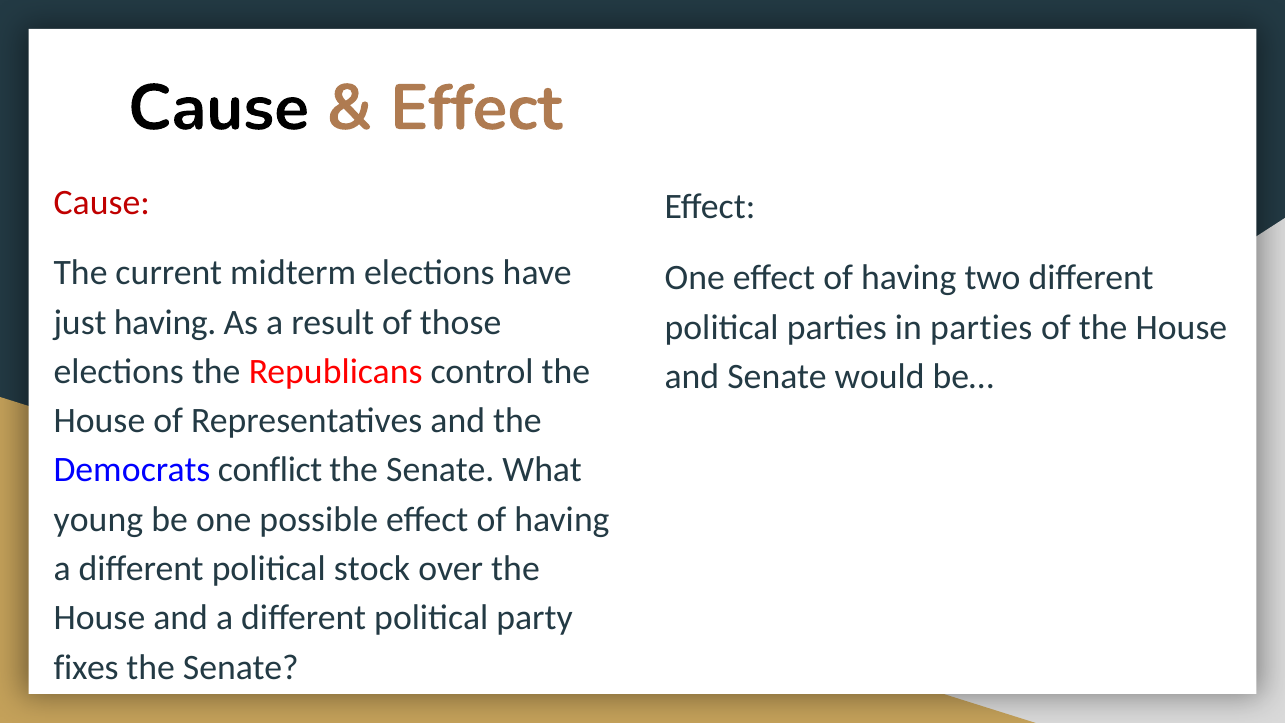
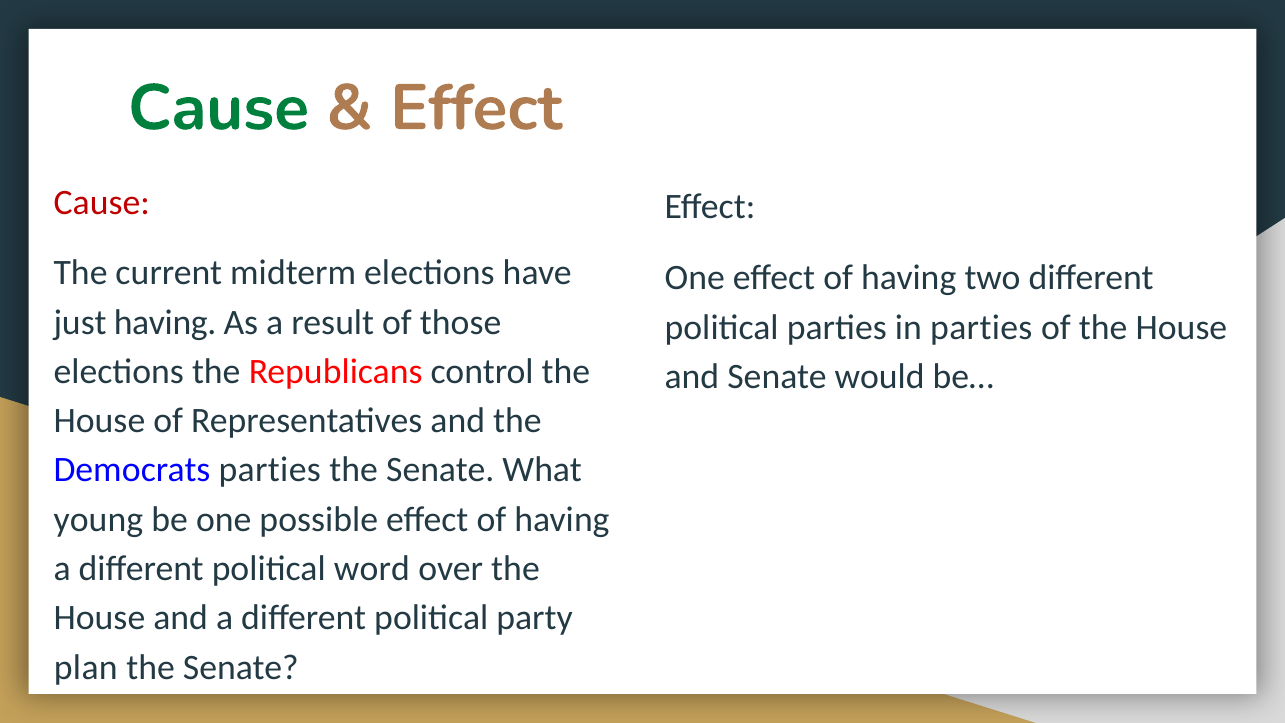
Cause at (218, 108) colour: black -> green
Democrats conflict: conflict -> parties
stock: stock -> word
fixes: fixes -> plan
